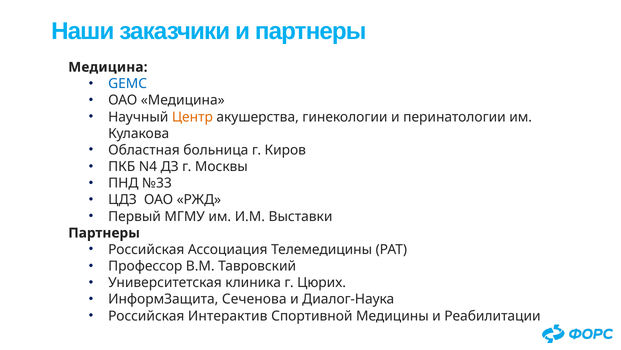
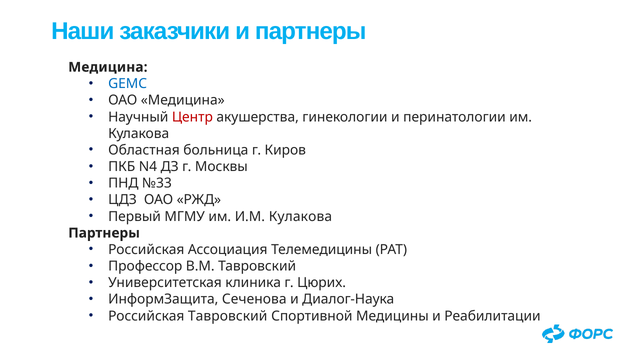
Центр colour: orange -> red
И.М Выставки: Выставки -> Кулакова
Российская Интерактив: Интерактив -> Тавровский
